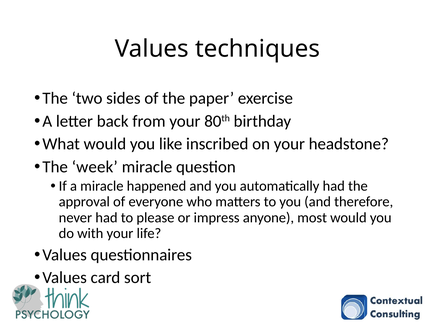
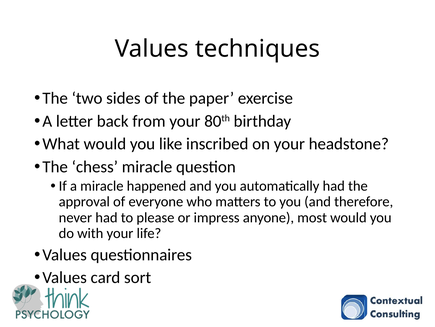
week: week -> chess
